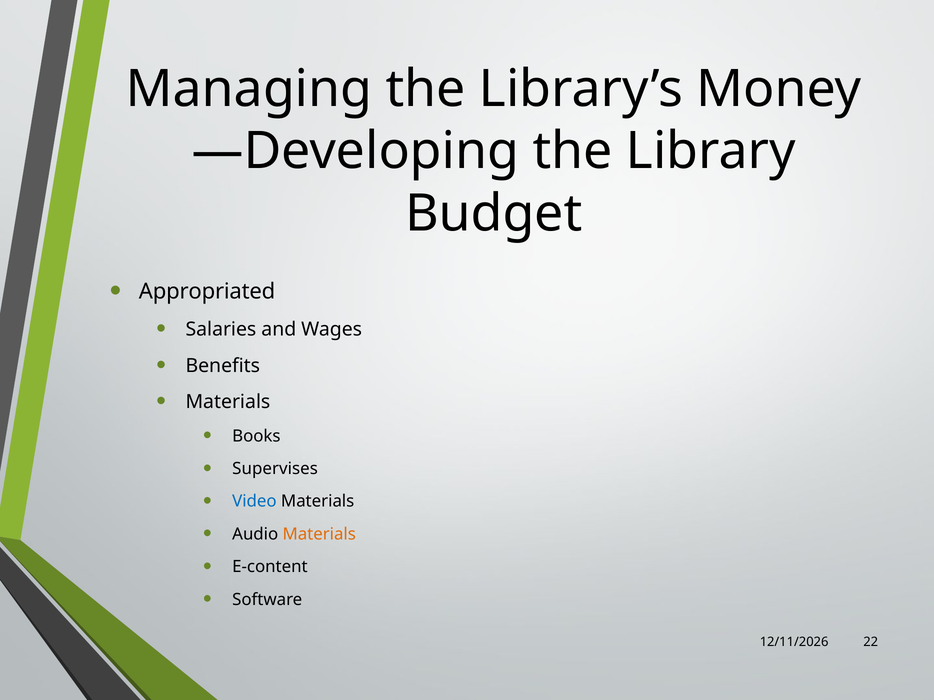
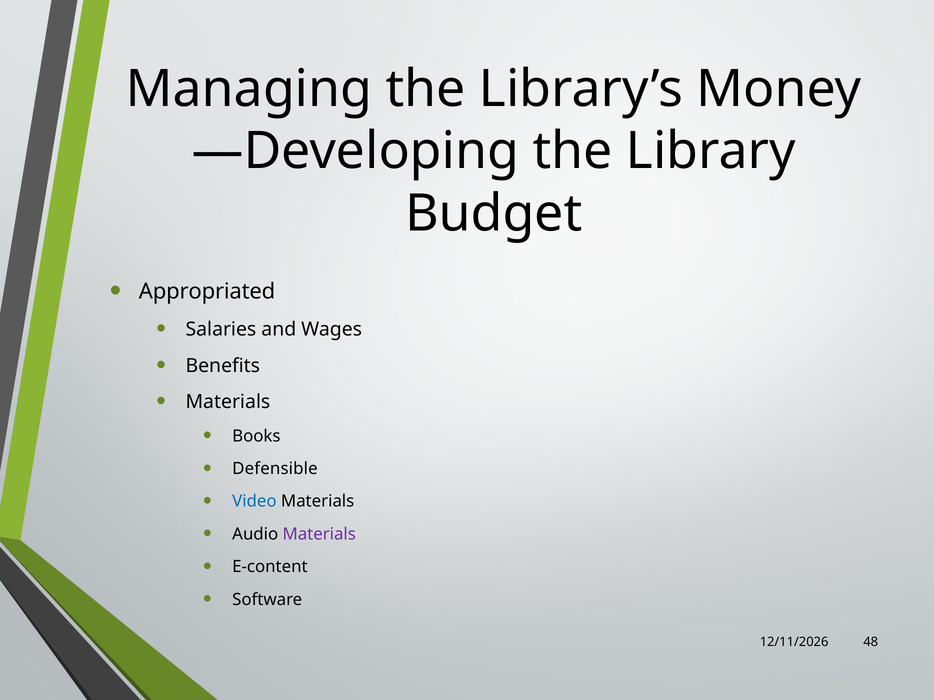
Supervises: Supervises -> Defensible
Materials at (319, 534) colour: orange -> purple
22: 22 -> 48
